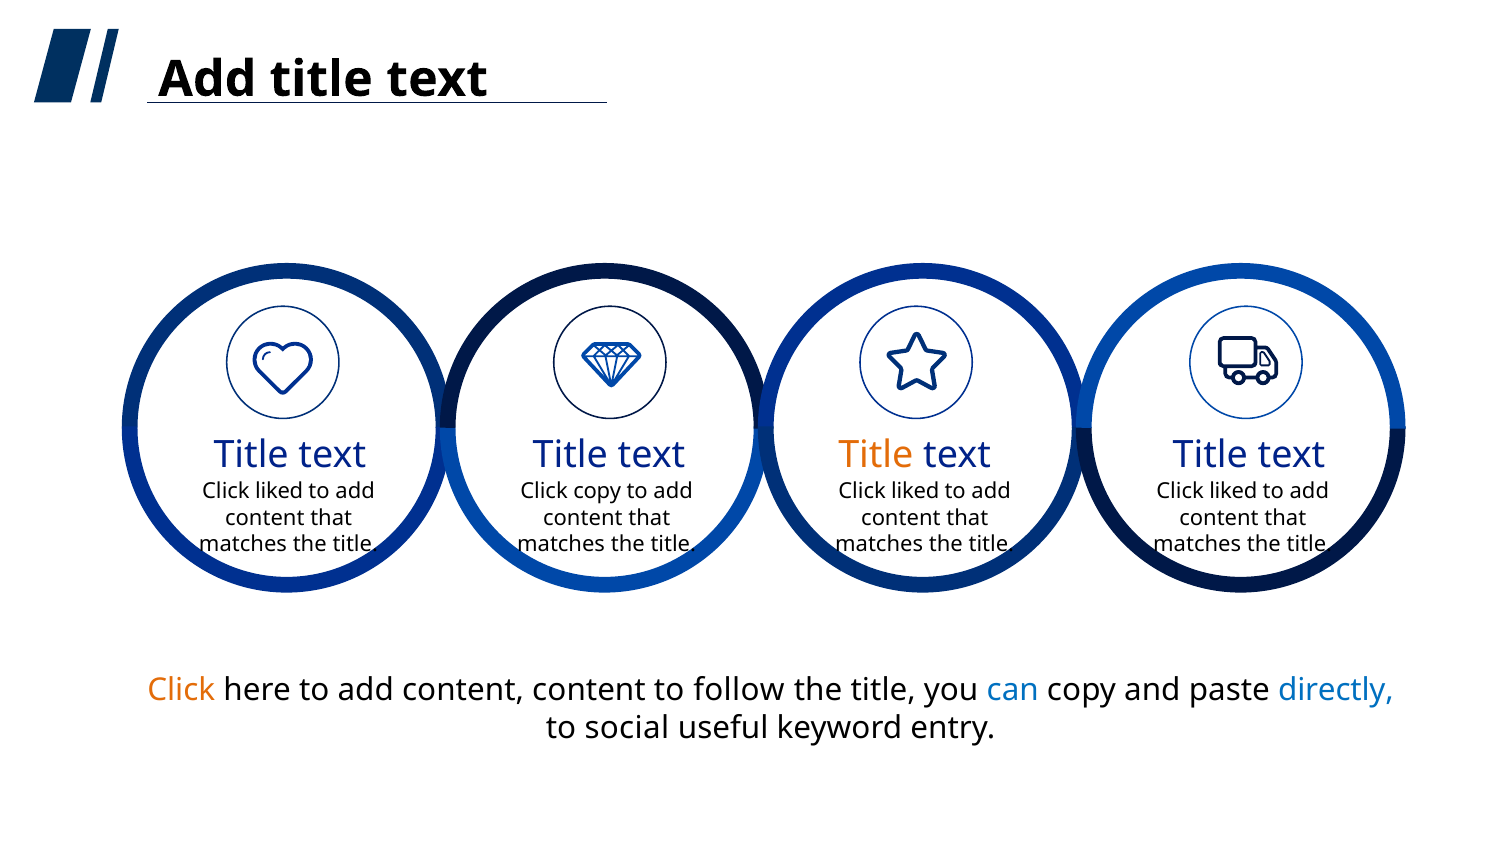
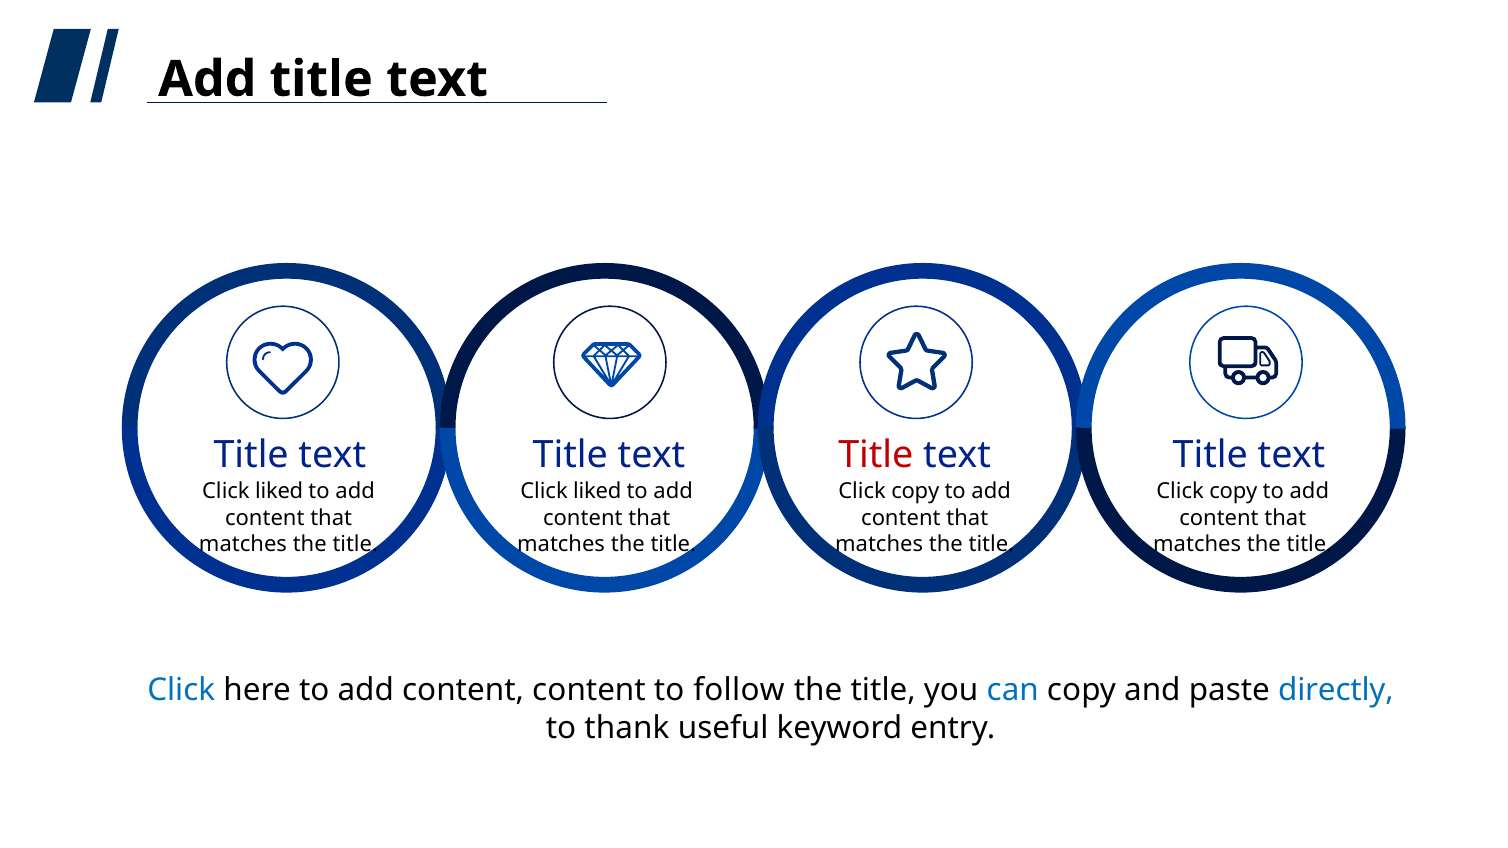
Title at (876, 455) colour: orange -> red
copy at (597, 492): copy -> liked
liked at (915, 492): liked -> copy
liked at (1233, 492): liked -> copy
Click at (181, 691) colour: orange -> blue
social: social -> thank
